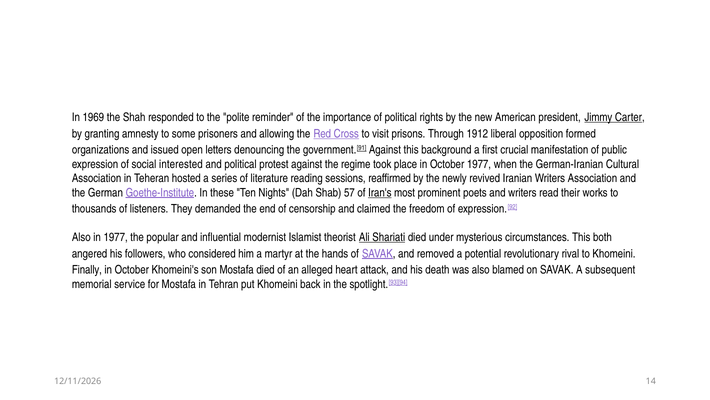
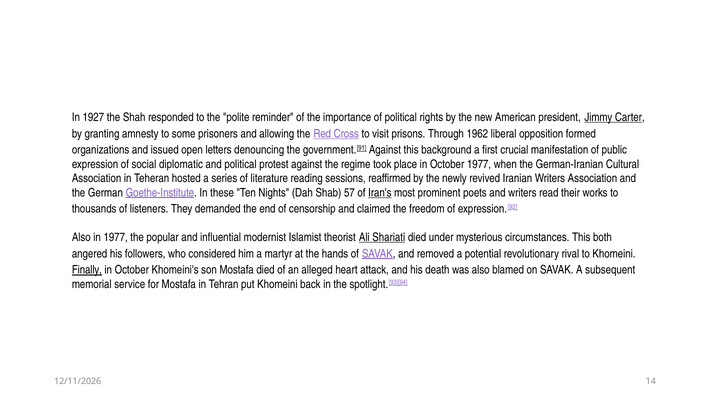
1969: 1969 -> 1927
1912: 1912 -> 1962
interested: interested -> diplomatic
Finally underline: none -> present
